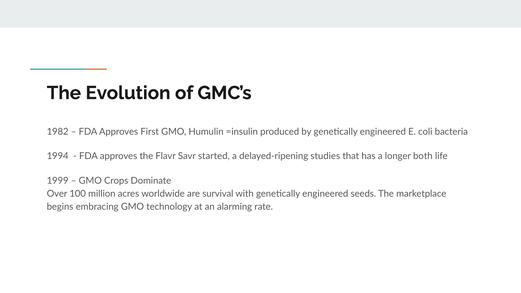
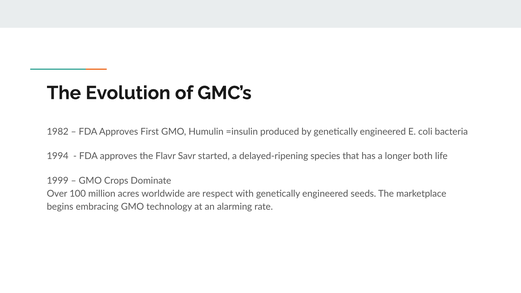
studies: studies -> species
survival: survival -> respect
